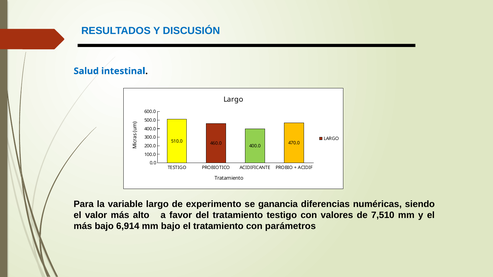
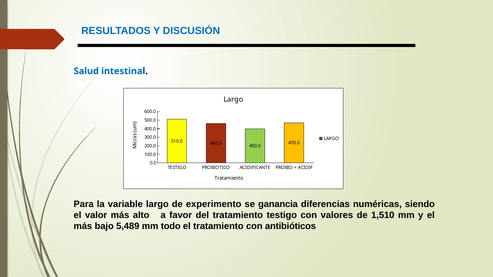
7,510: 7,510 -> 1,510
6,914: 6,914 -> 5,489
mm bajo: bajo -> todo
parámetros: parámetros -> antibióticos
